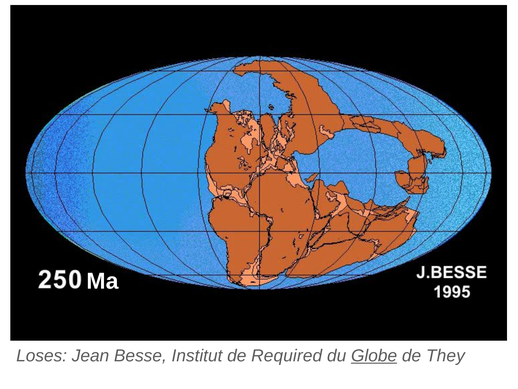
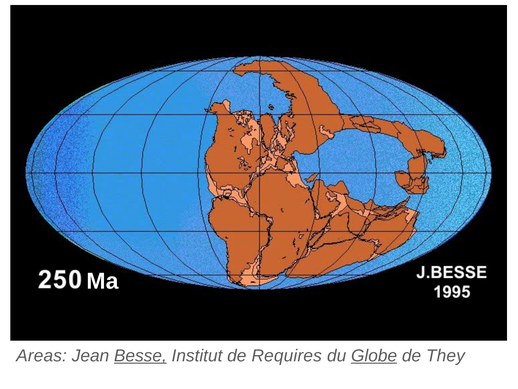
Loses: Loses -> Areas
Besse underline: none -> present
Required: Required -> Requires
